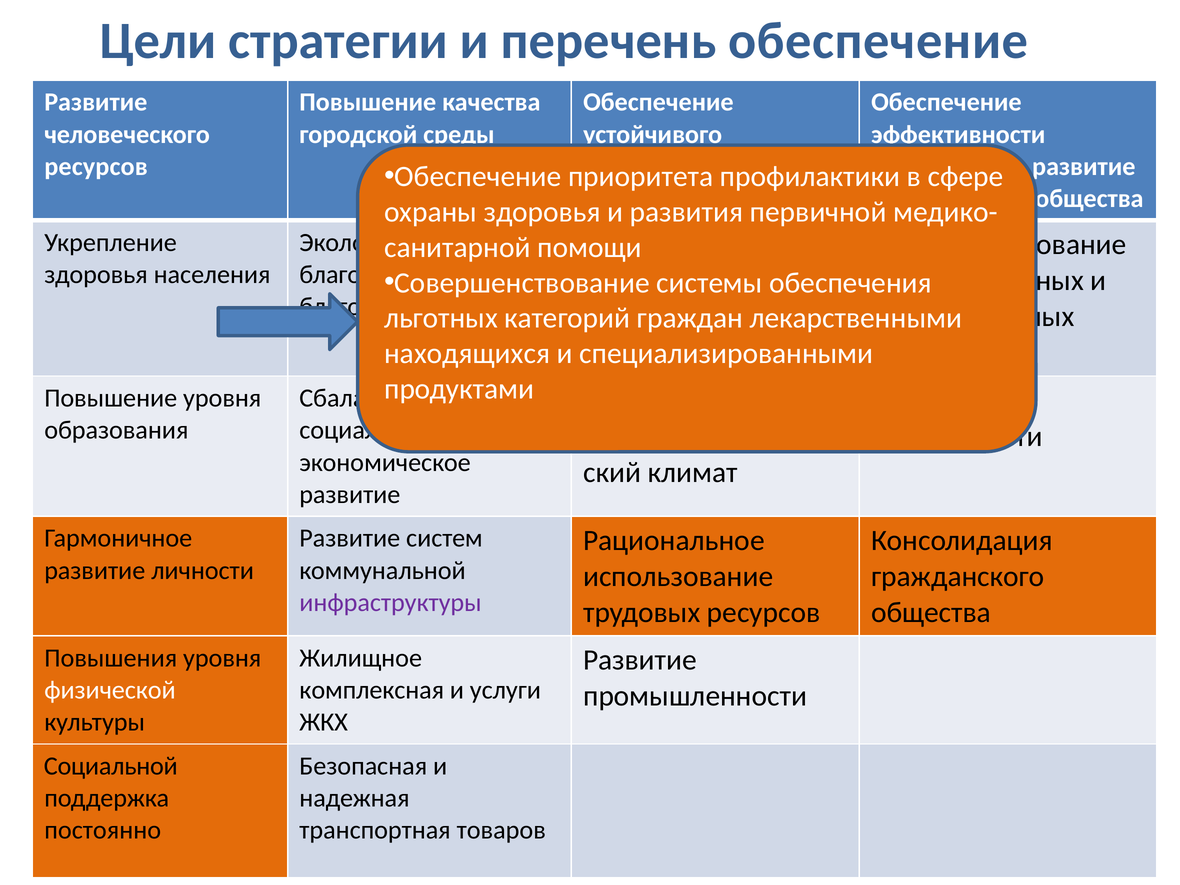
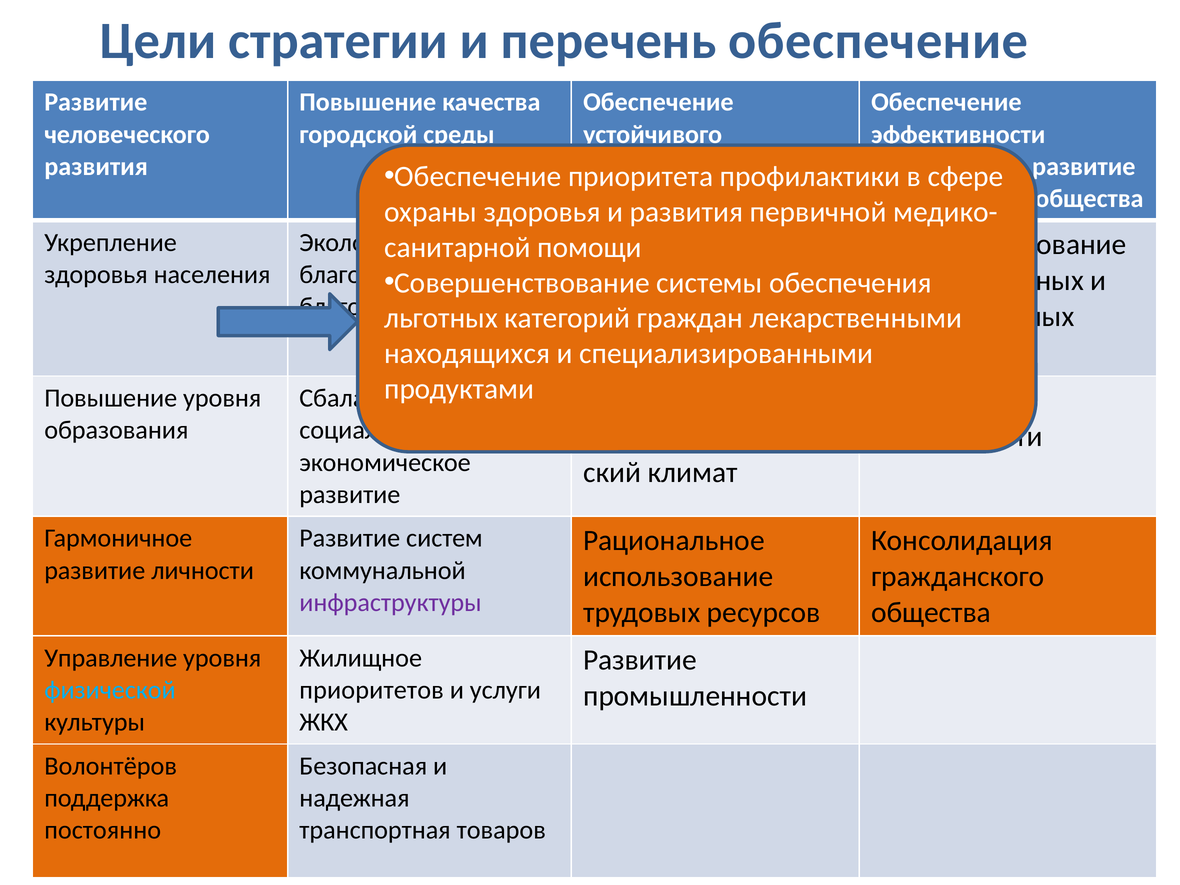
ресурсов at (96, 166): ресурсов -> развития
Повышения: Повышения -> Управление
физической colour: white -> light blue
комплексная: комплексная -> приоритетов
Социальной: Социальной -> Волонтёров
